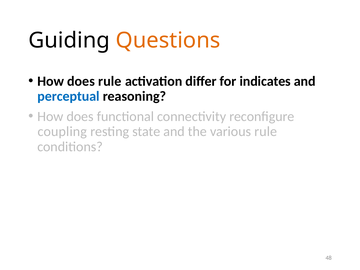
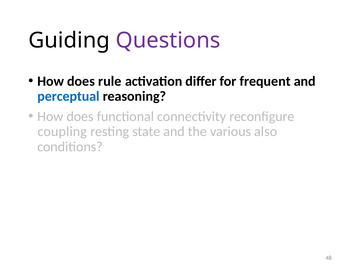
Questions colour: orange -> purple
indicates: indicates -> frequent
various rule: rule -> also
